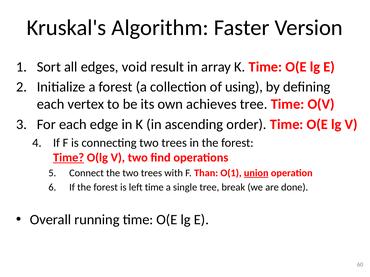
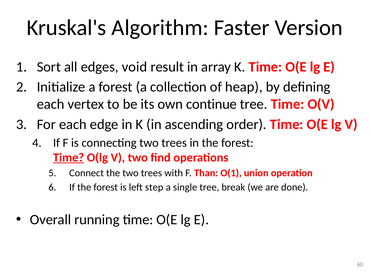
using: using -> heap
achieves: achieves -> continue
union underline: present -> none
left time: time -> step
